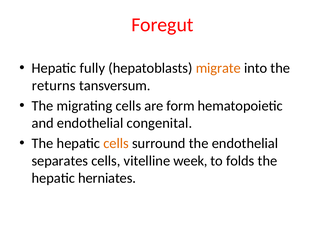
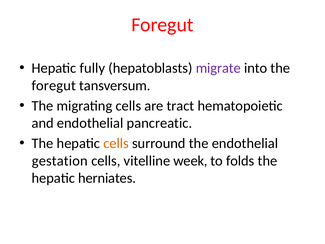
migrate colour: orange -> purple
returns at (54, 85): returns -> foregut
form: form -> tract
congenital: congenital -> pancreatic
separates: separates -> gestation
